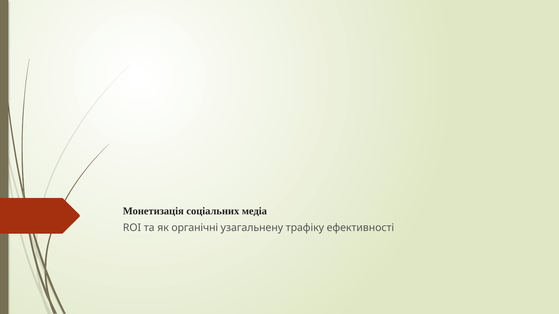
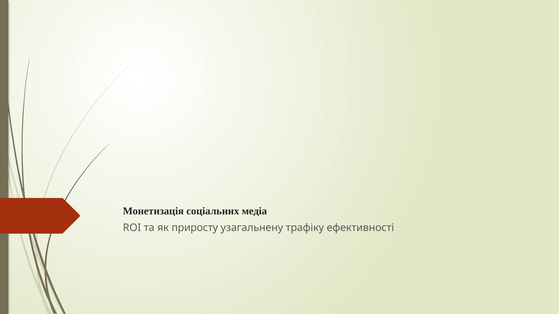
органічні: органічні -> приросту
